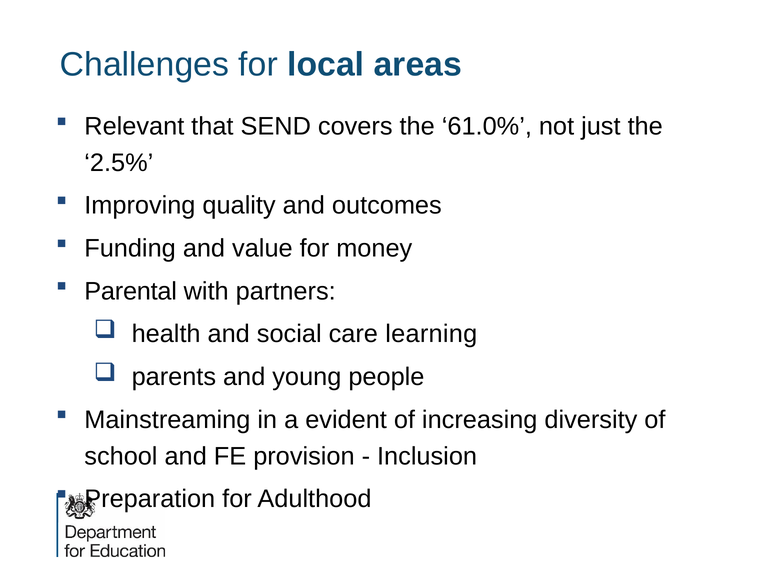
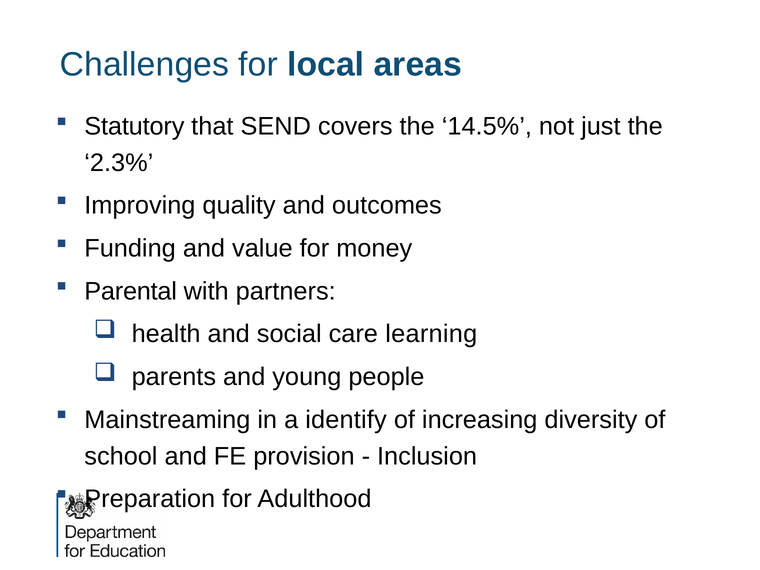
Relevant: Relevant -> Statutory
61.0%: 61.0% -> 14.5%
2.5%: 2.5% -> 2.3%
evident: evident -> identify
